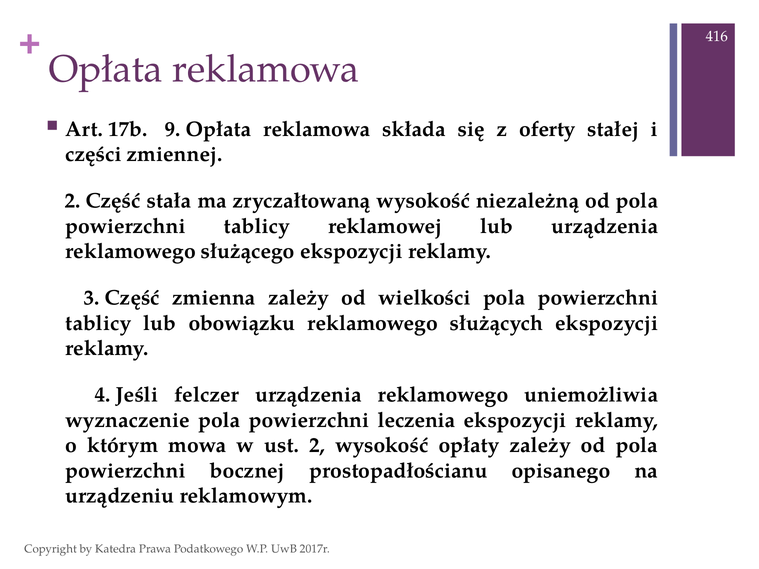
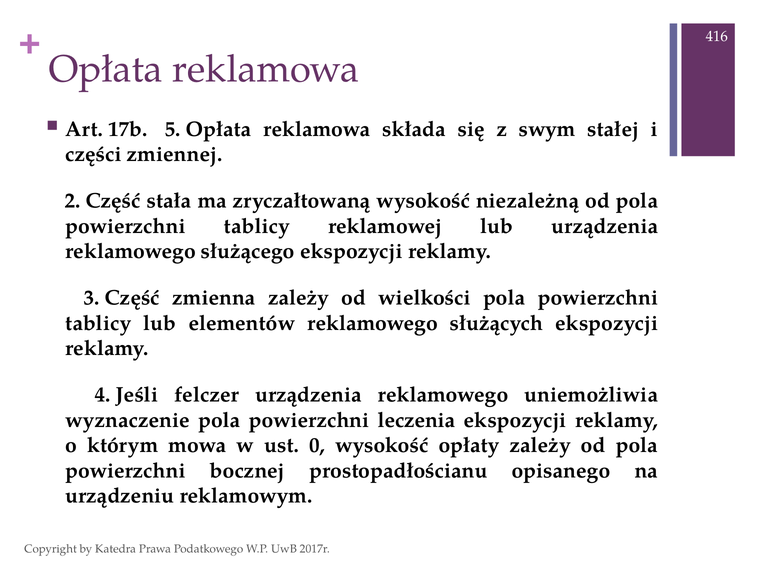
9: 9 -> 5
oferty: oferty -> swym
obowiązku: obowiązku -> elementów
ust 2: 2 -> 0
